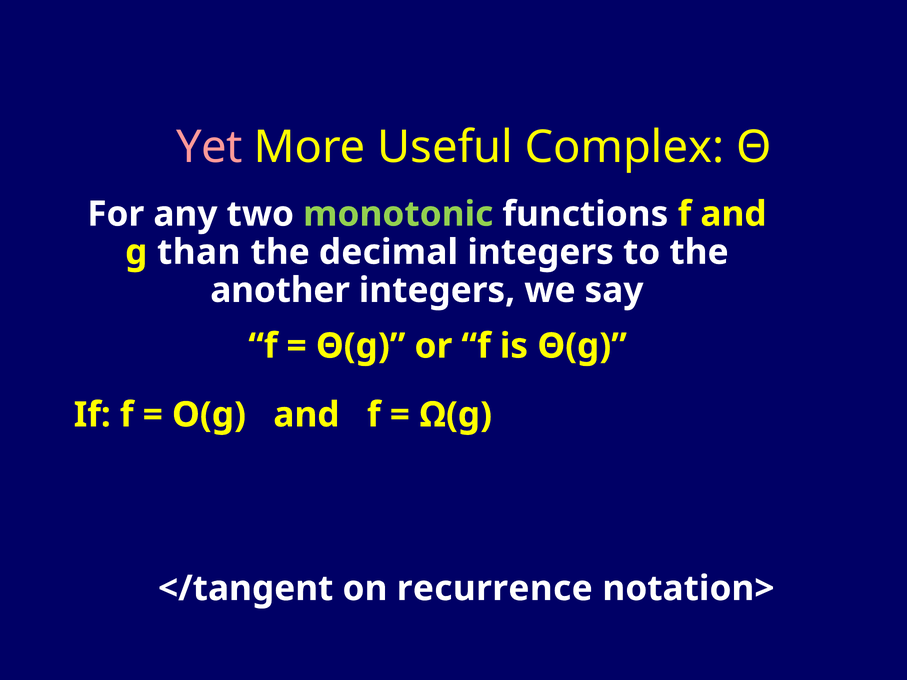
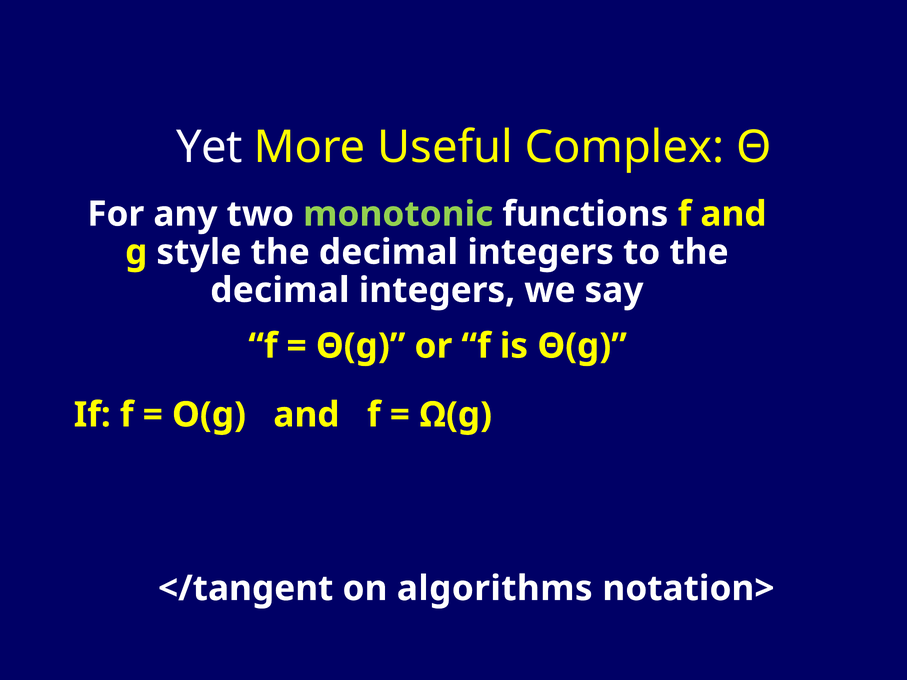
Yet colour: pink -> white
than: than -> style
another at (280, 290): another -> decimal
recurrence: recurrence -> algorithms
